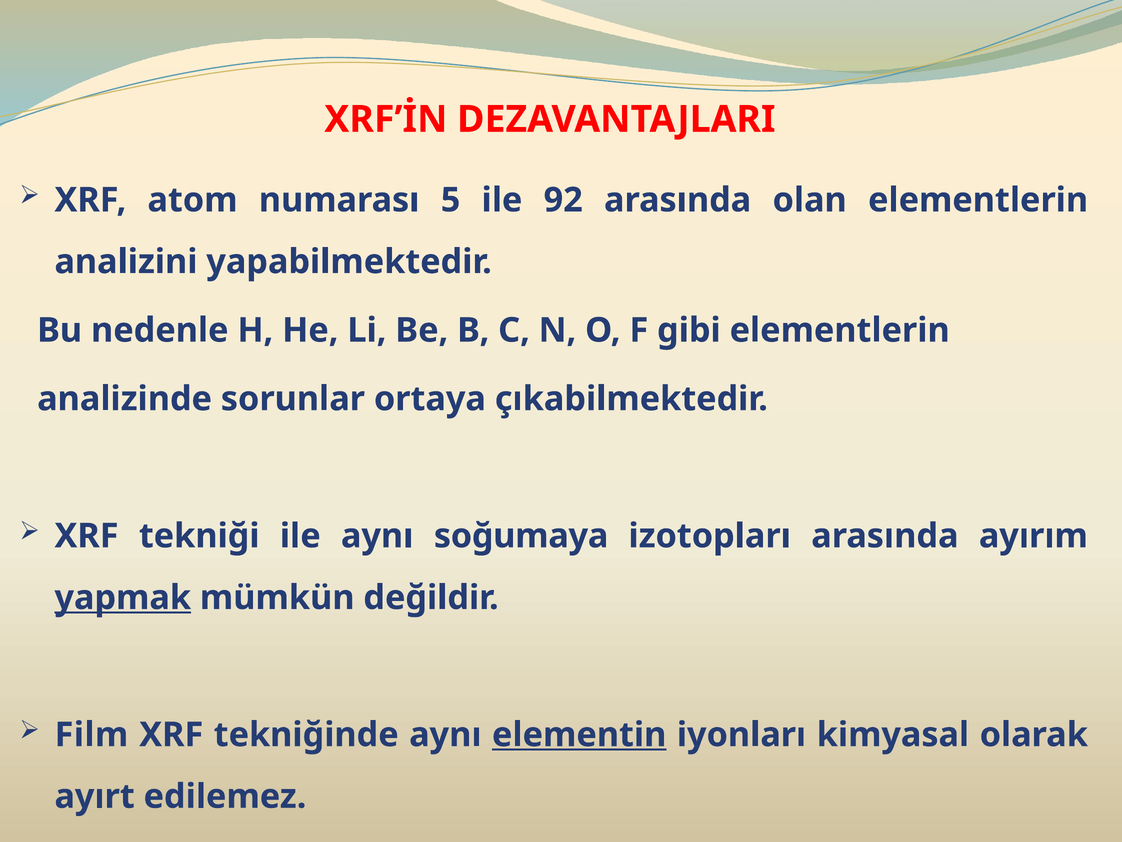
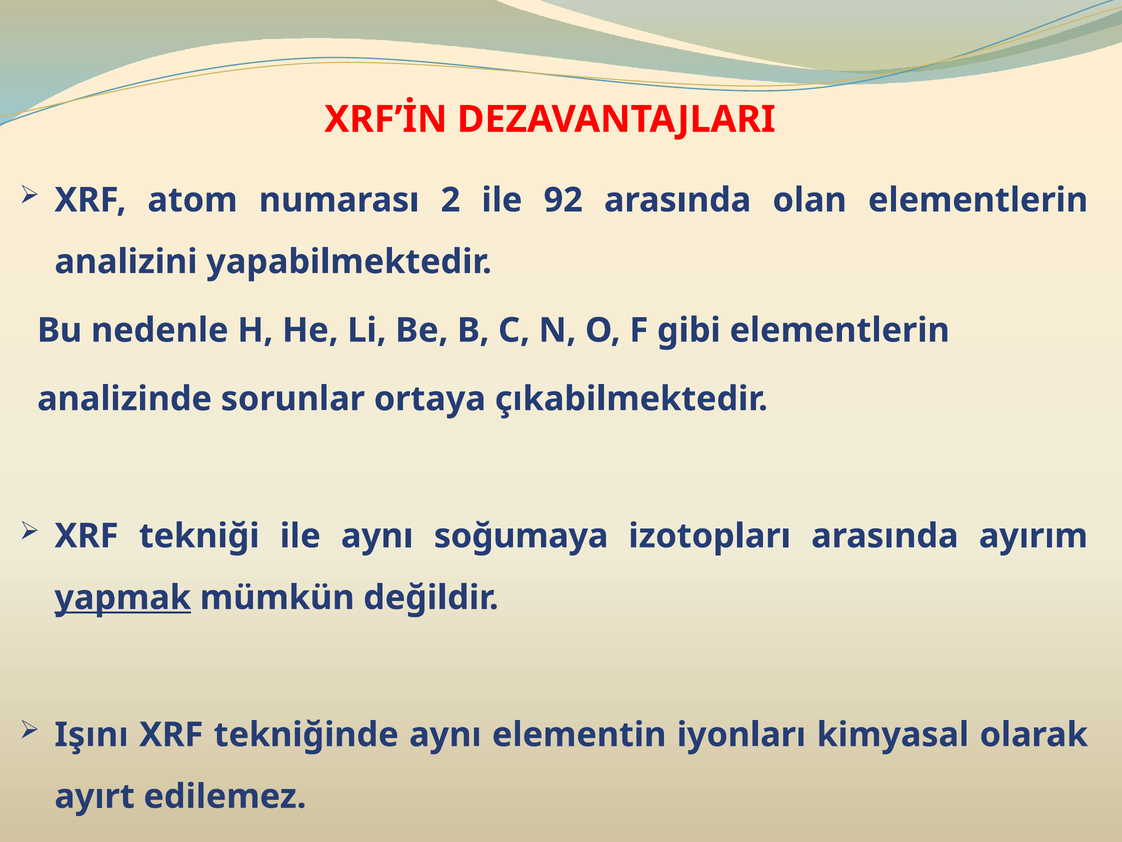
5: 5 -> 2
Film: Film -> Işını
elementin underline: present -> none
